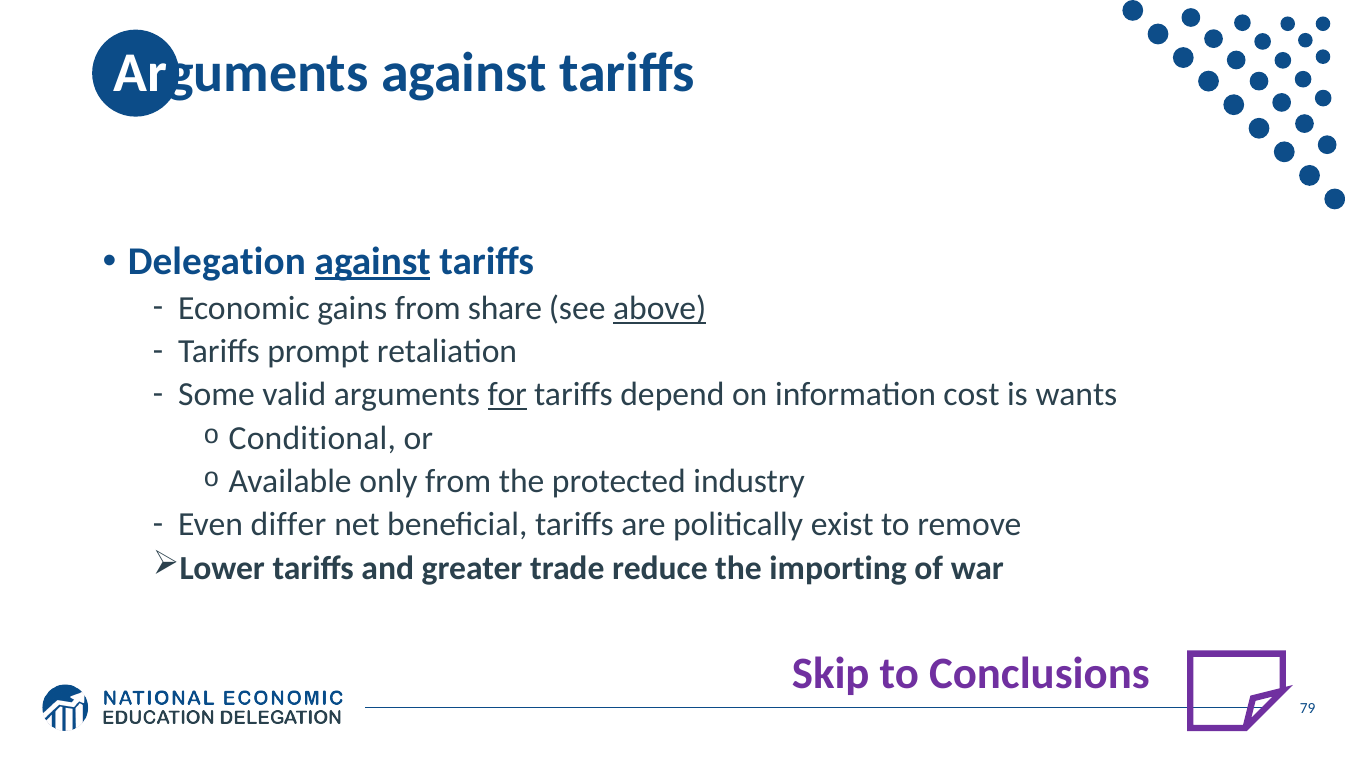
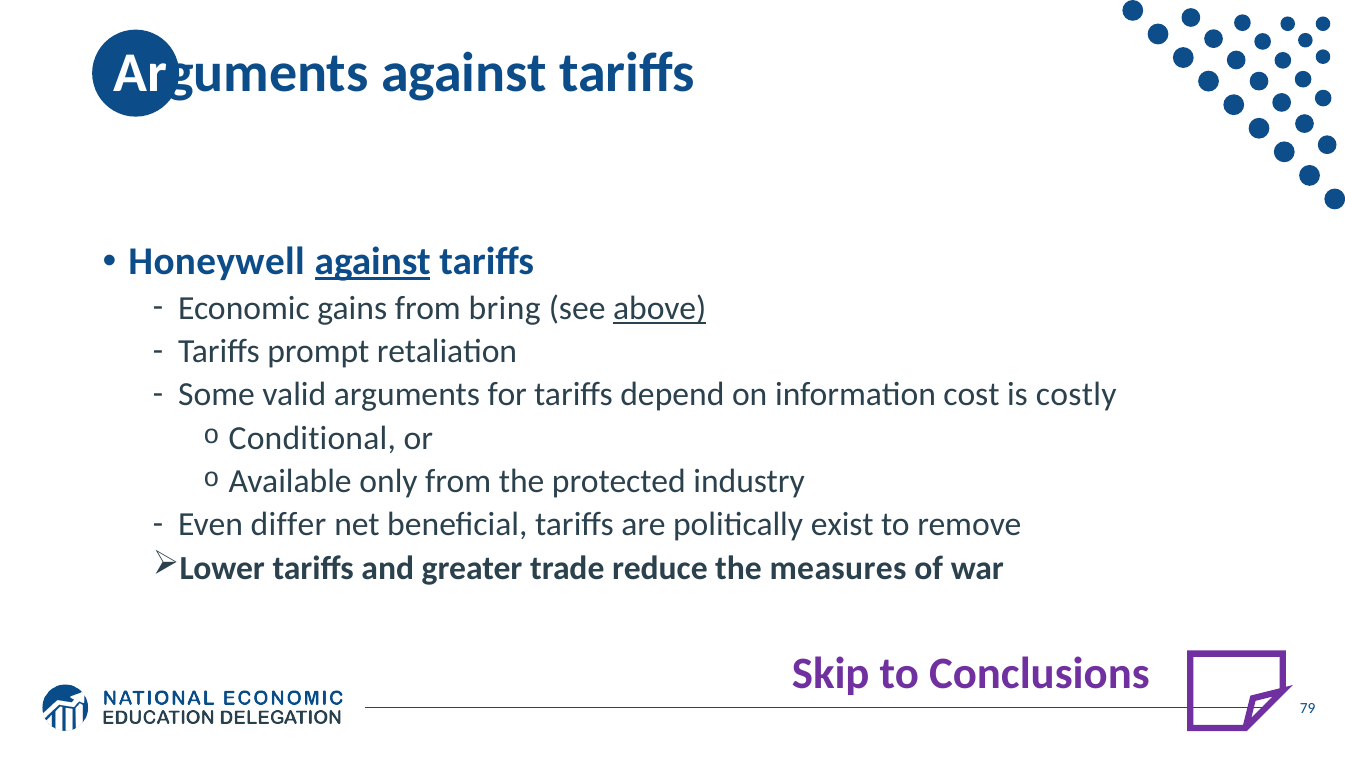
Delegation: Delegation -> Honeywell
share: share -> bring
for underline: present -> none
wants: wants -> costly
importing: importing -> measures
